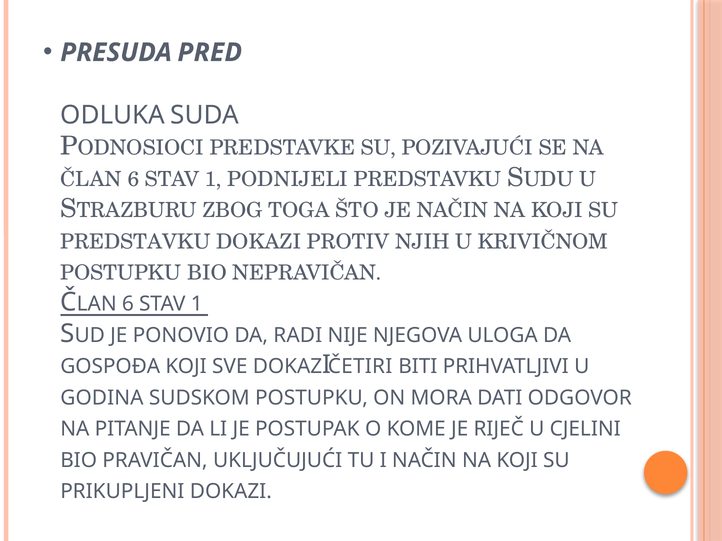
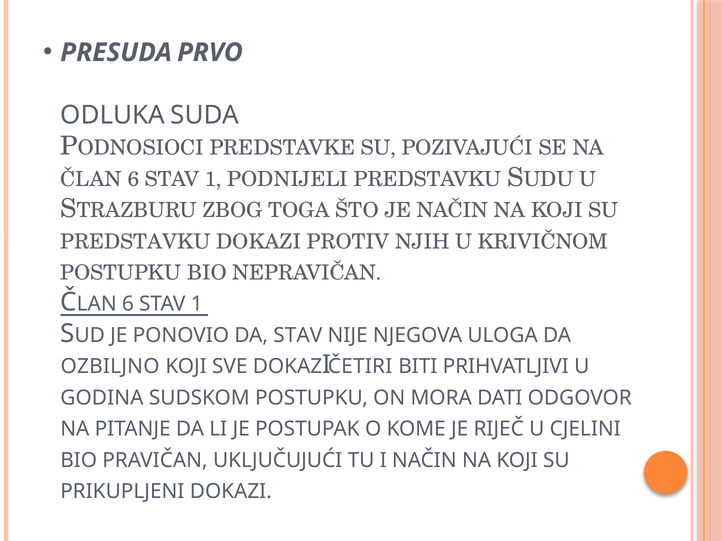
PRED: PRED -> PRVO
DA RADI: RADI -> STAV
GOSPOĐA: GOSPOĐA -> OZBILJNO
